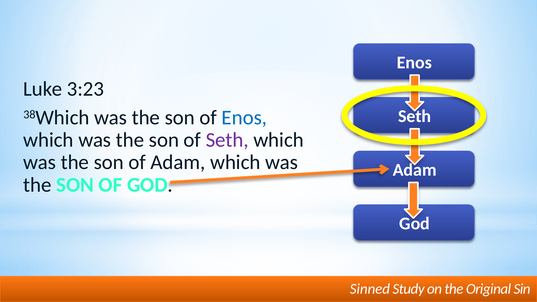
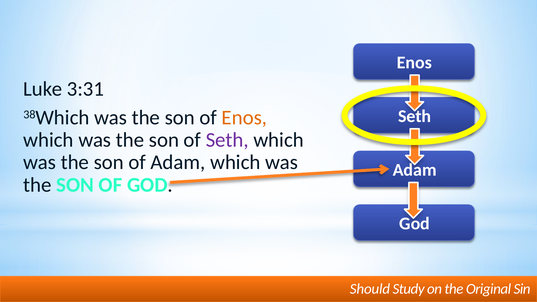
3:23: 3:23 -> 3:31
Enos at (244, 118) colour: blue -> orange
Sinned: Sinned -> Should
